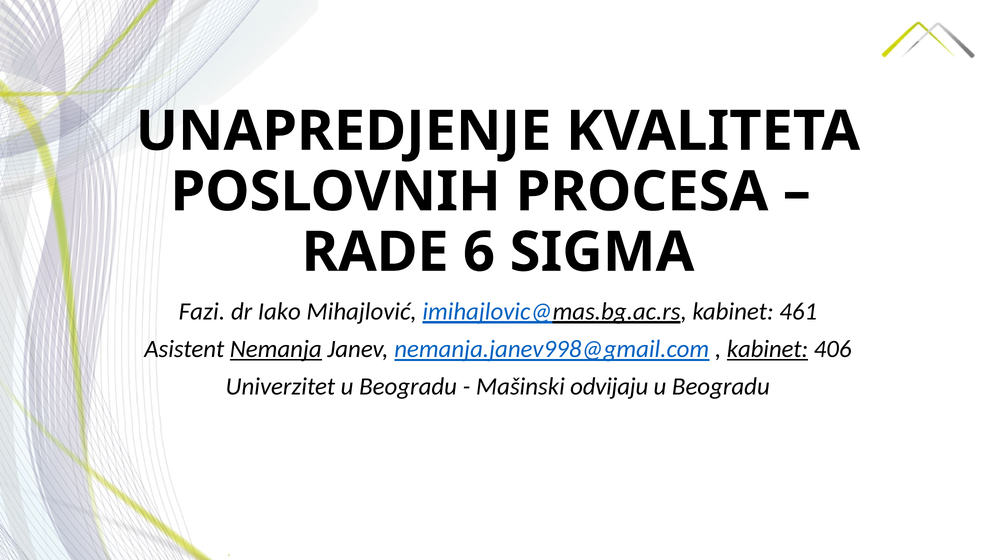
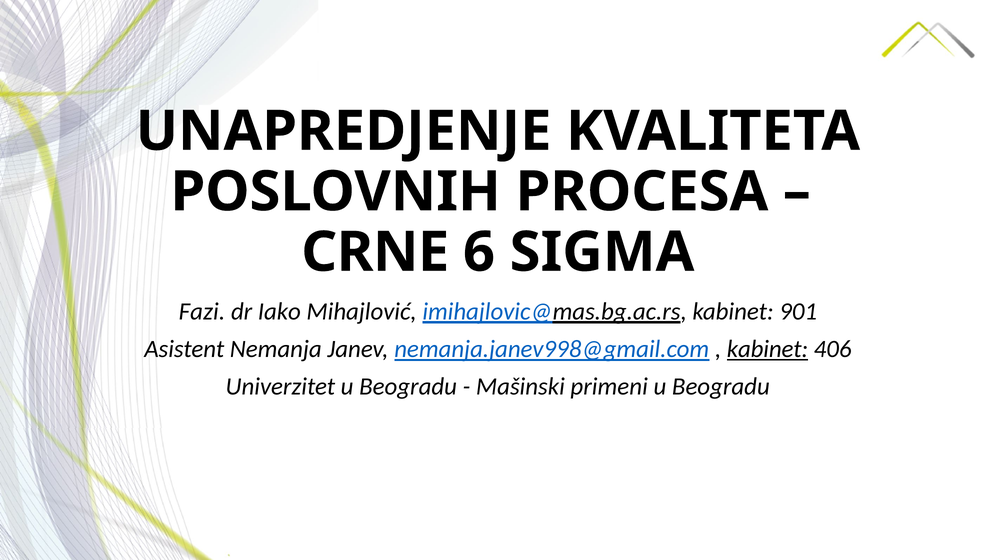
RADE: RADE -> CRNE
461: 461 -> 901
Nemanja underline: present -> none
odvijaju: odvijaju -> primeni
